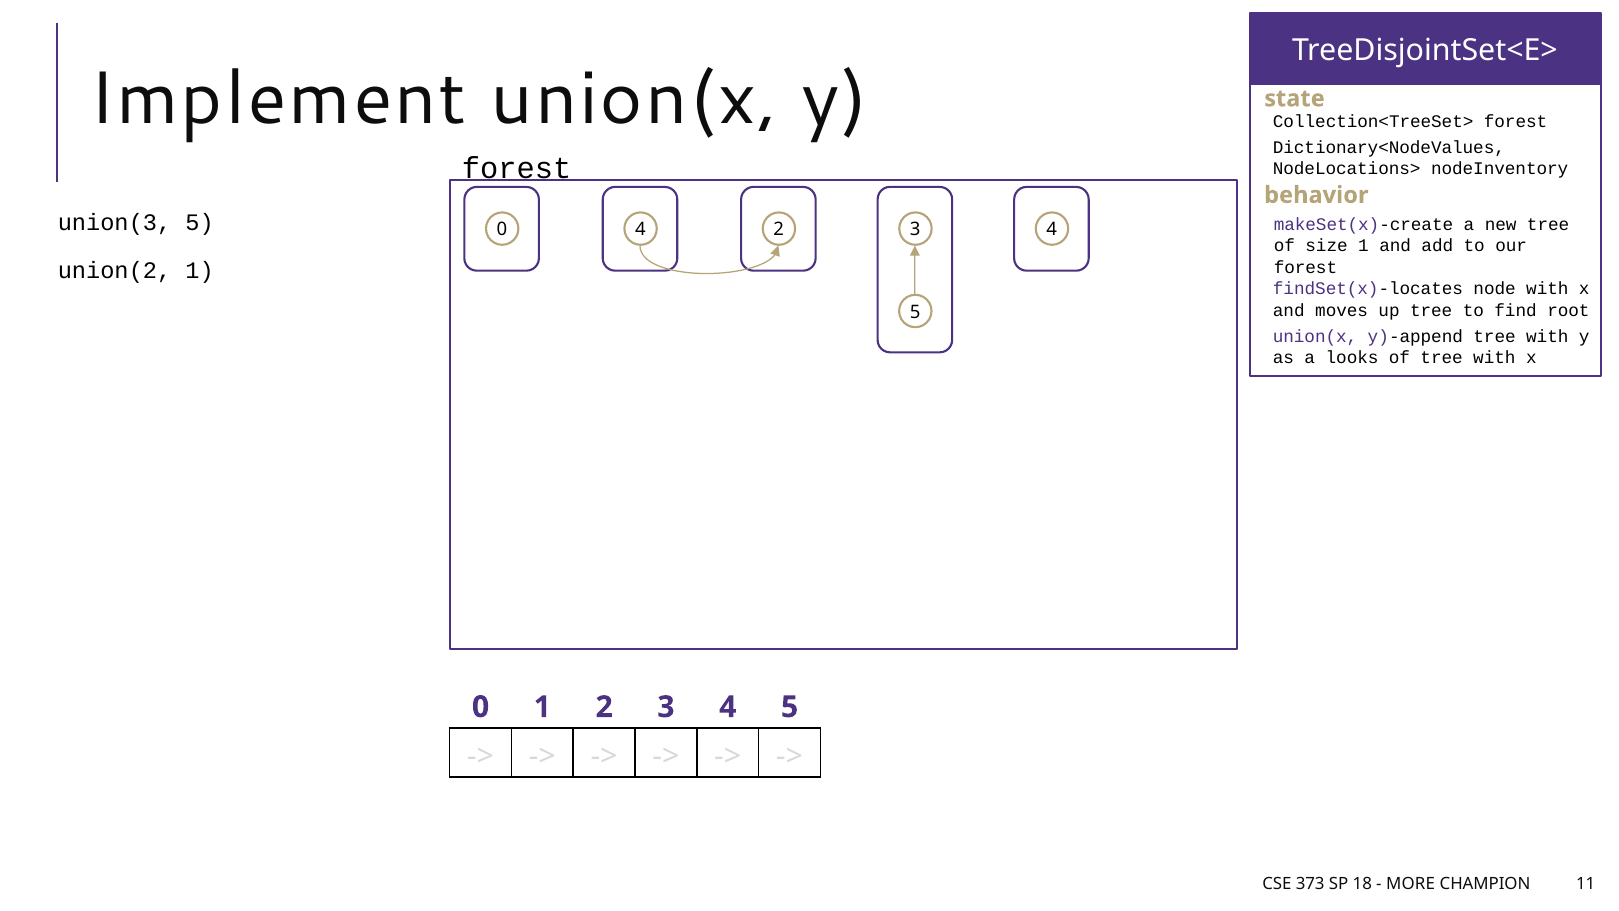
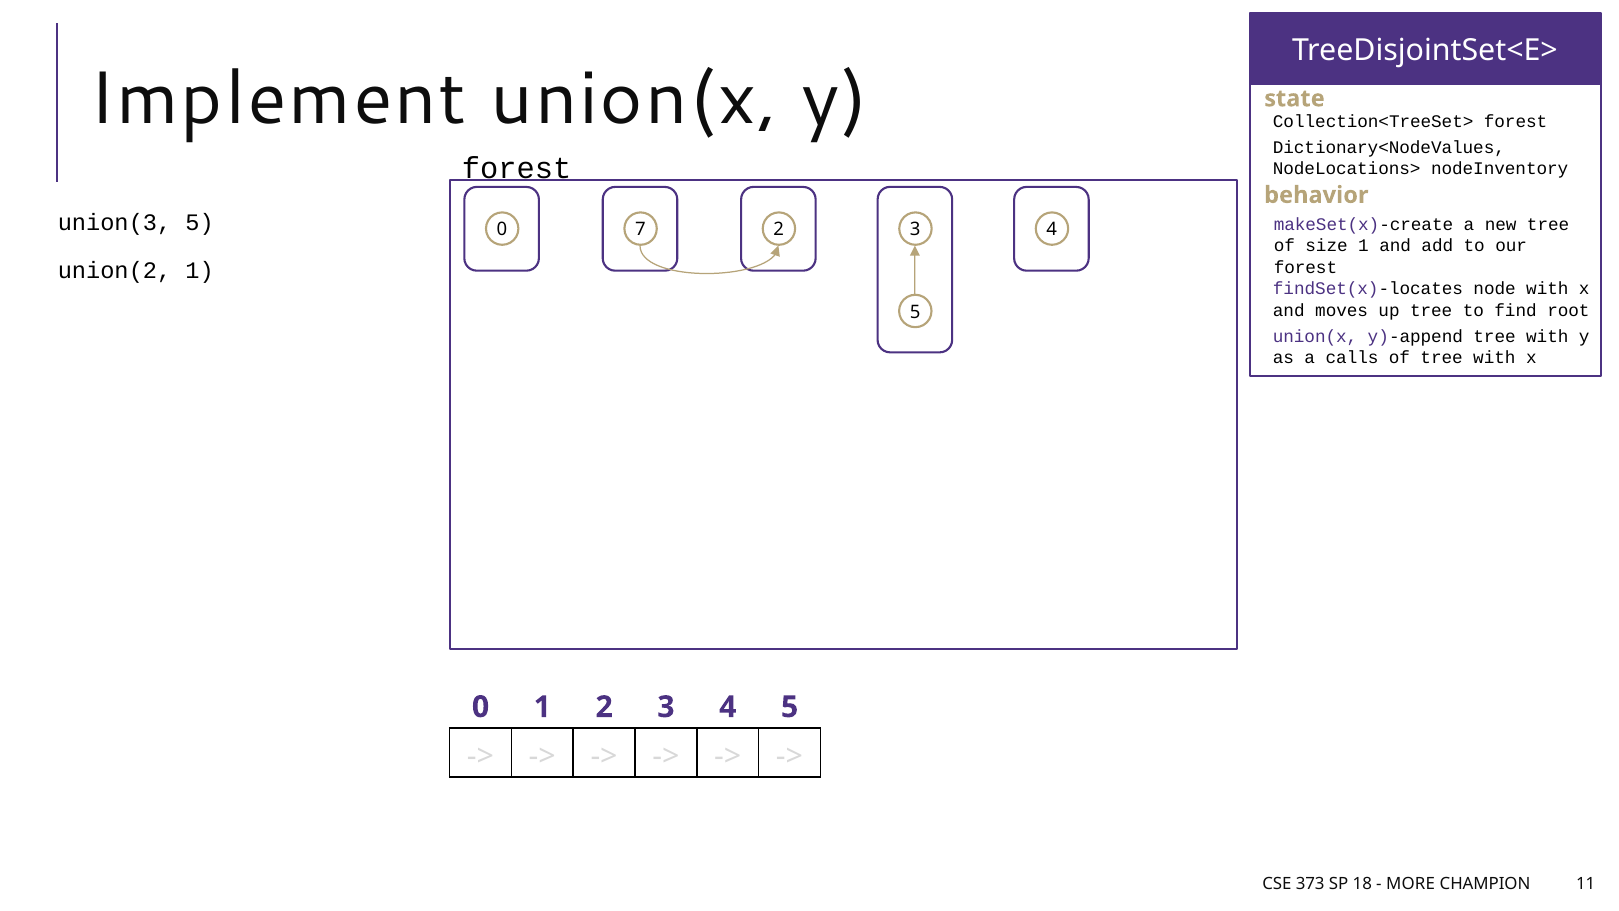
0 4: 4 -> 7
looks: looks -> calls
